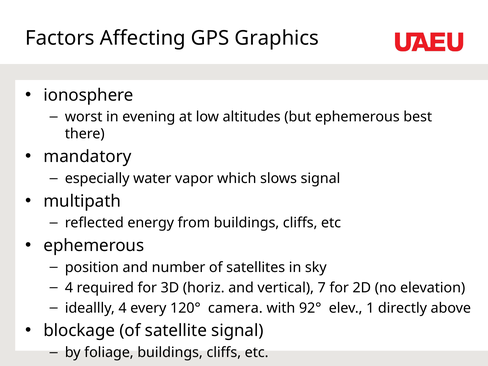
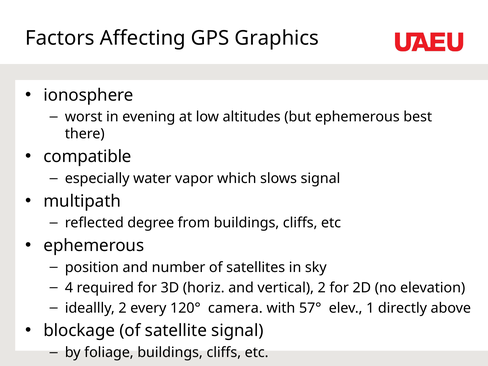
mandatory: mandatory -> compatible
energy: energy -> degree
vertical 7: 7 -> 2
ideallly 4: 4 -> 2
92°: 92° -> 57°
